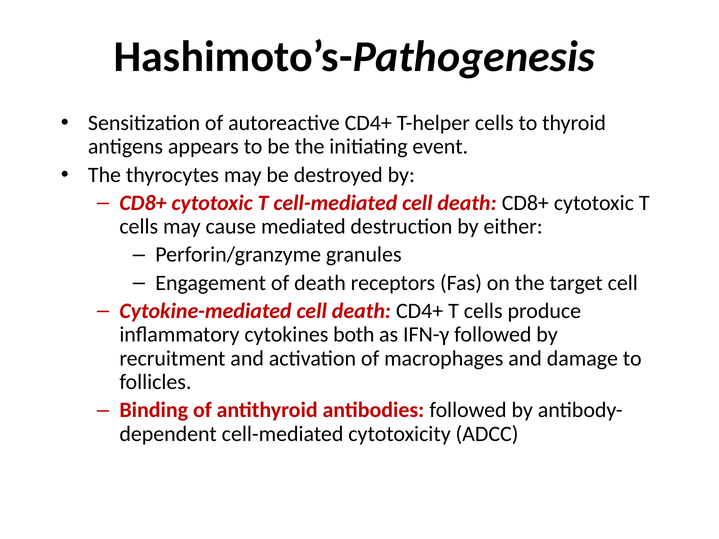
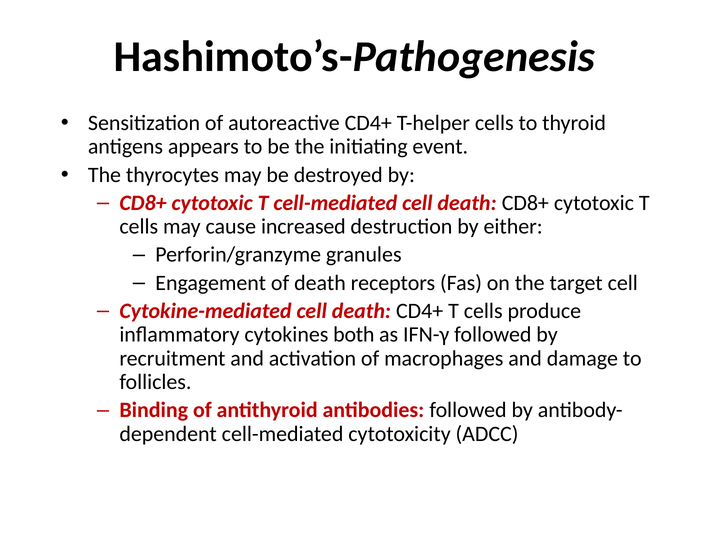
mediated: mediated -> increased
